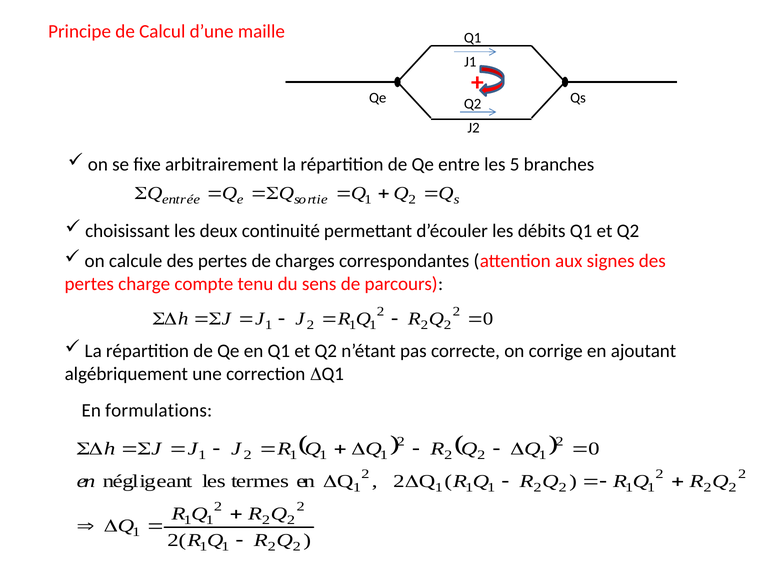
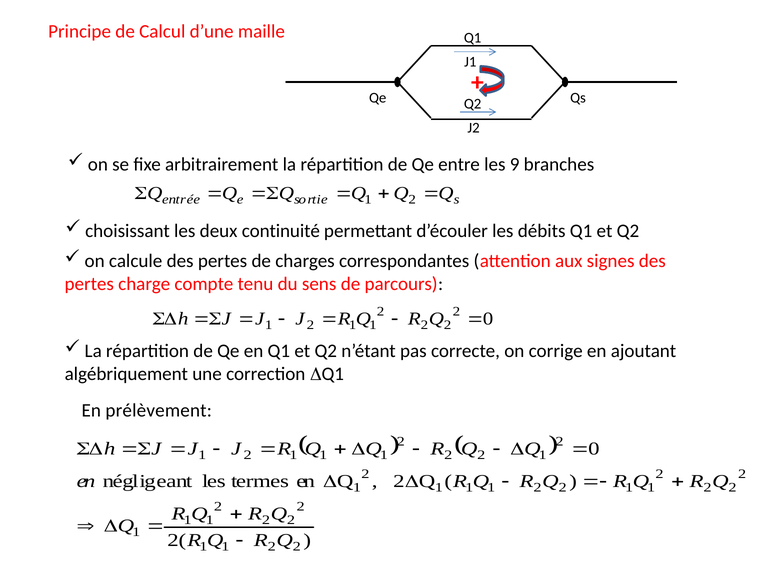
5: 5 -> 9
formulations: formulations -> prélèvement
